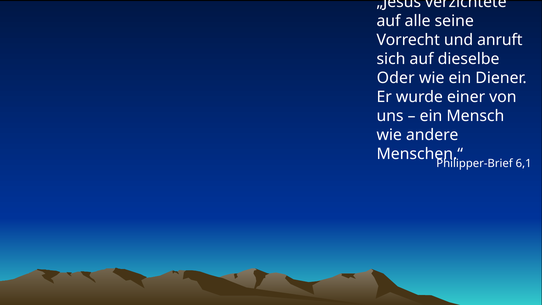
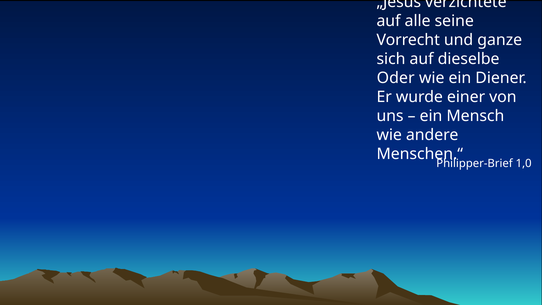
anruft: anruft -> ganze
6,1: 6,1 -> 1,0
